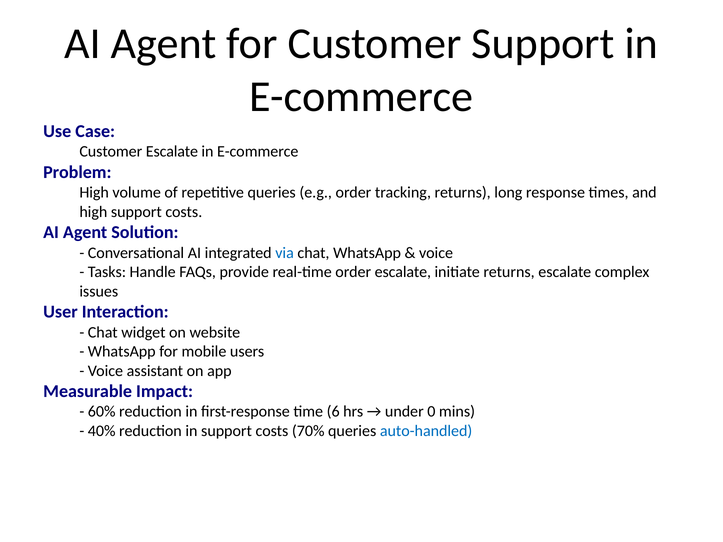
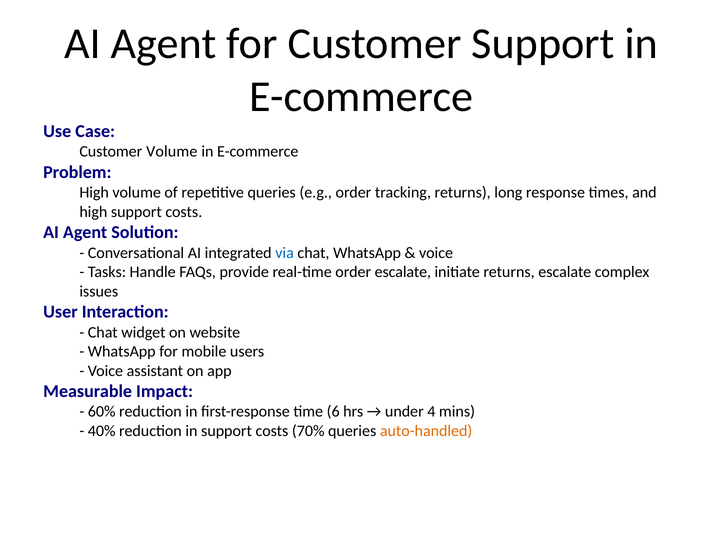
Customer Escalate: Escalate -> Volume
0: 0 -> 4
auto-handled colour: blue -> orange
